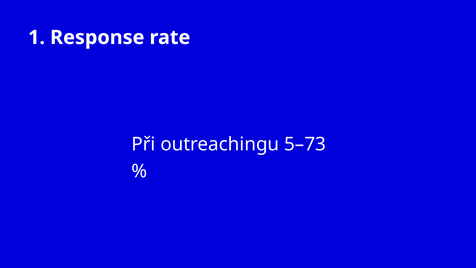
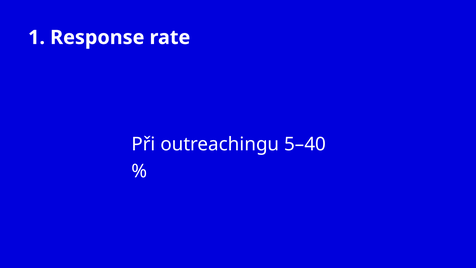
5–73: 5–73 -> 5–40
